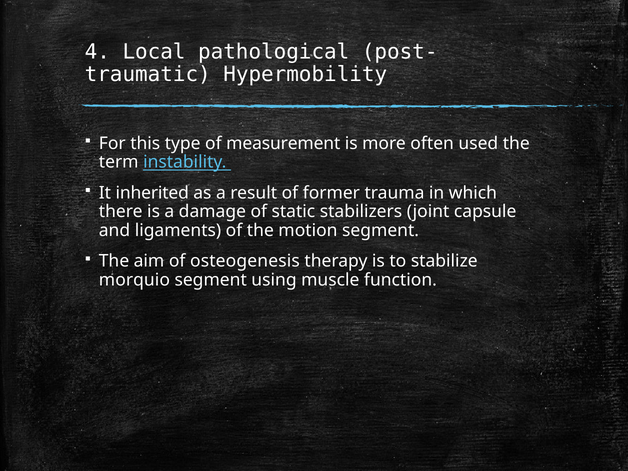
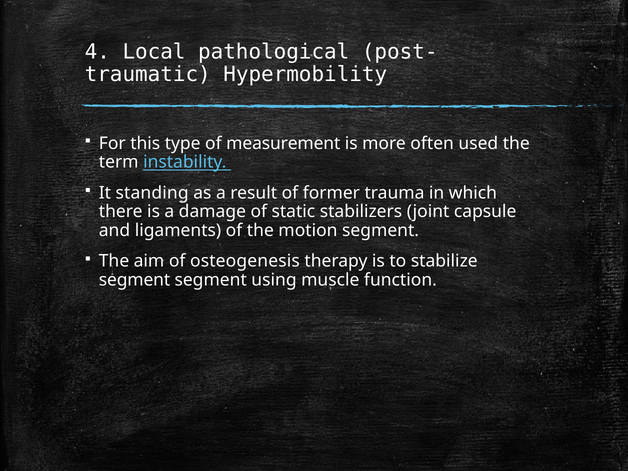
inherited: inherited -> standing
morquio at (134, 280): morquio -> segment
